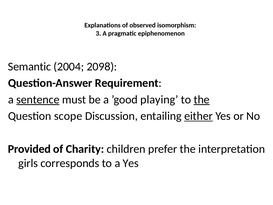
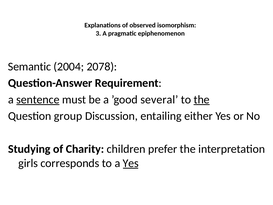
2098: 2098 -> 2078
playing: playing -> several
scope: scope -> group
either underline: present -> none
Provided: Provided -> Studying
Yes at (131, 163) underline: none -> present
